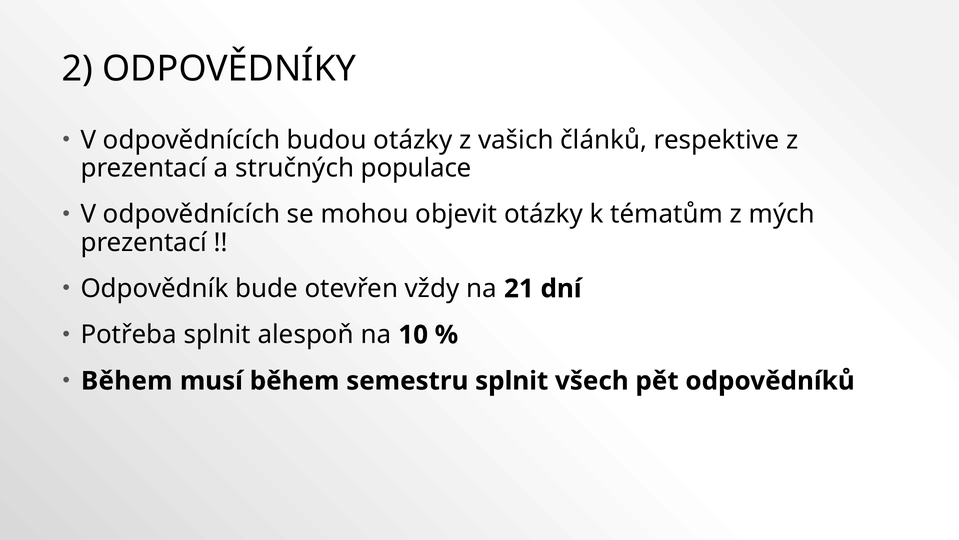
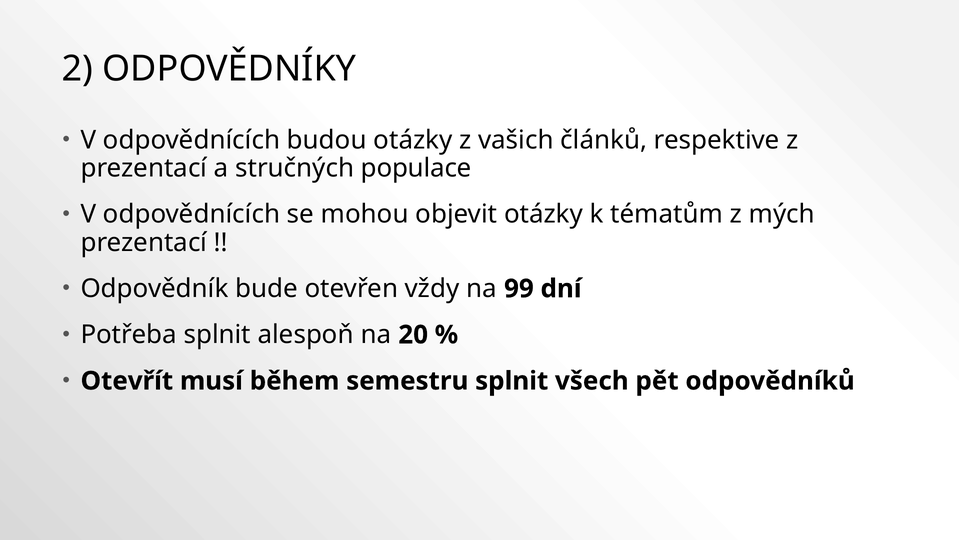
21: 21 -> 99
10: 10 -> 20
Během at (127, 381): Během -> Otevřít
